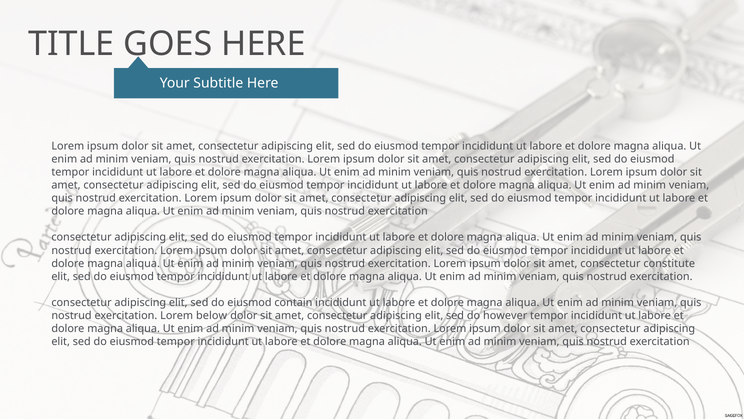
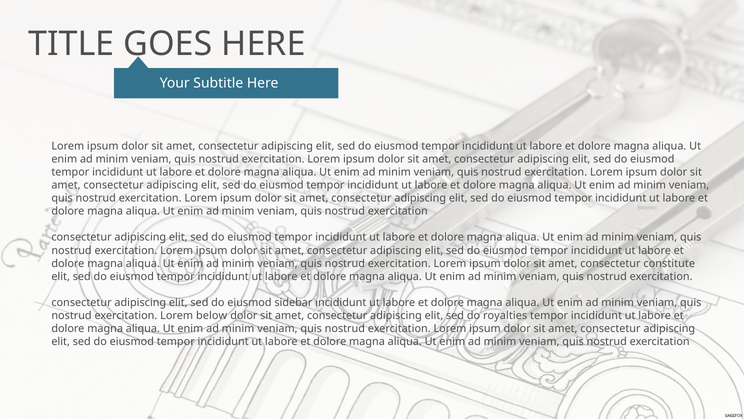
contain: contain -> sidebar
however: however -> royalties
